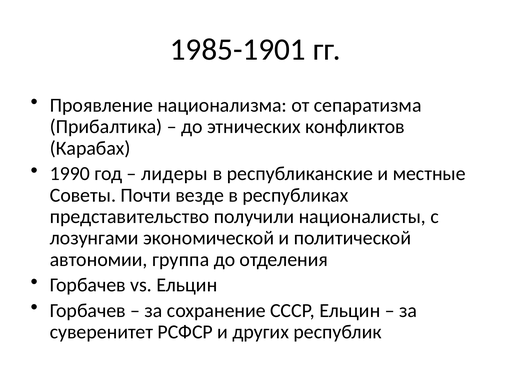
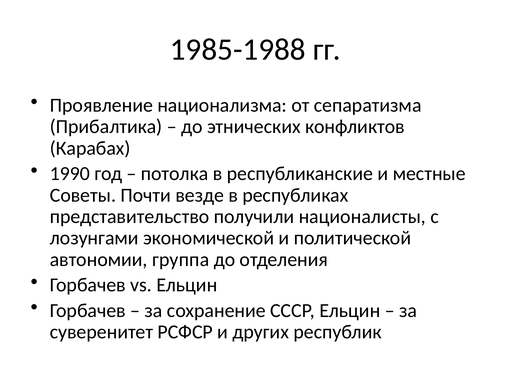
1985-1901: 1985-1901 -> 1985-1988
лидеры: лидеры -> потолка
